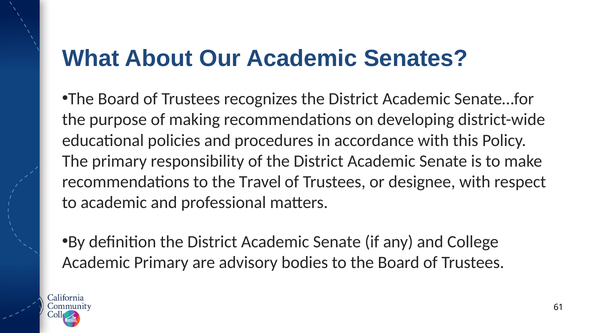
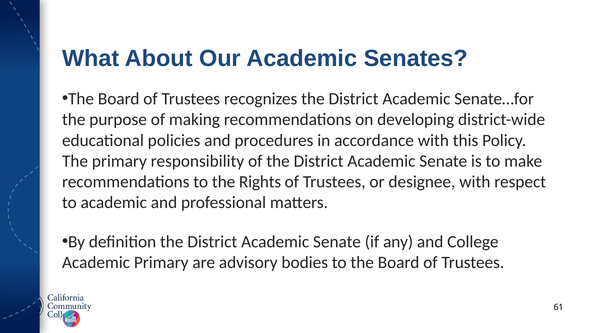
Travel: Travel -> Rights
